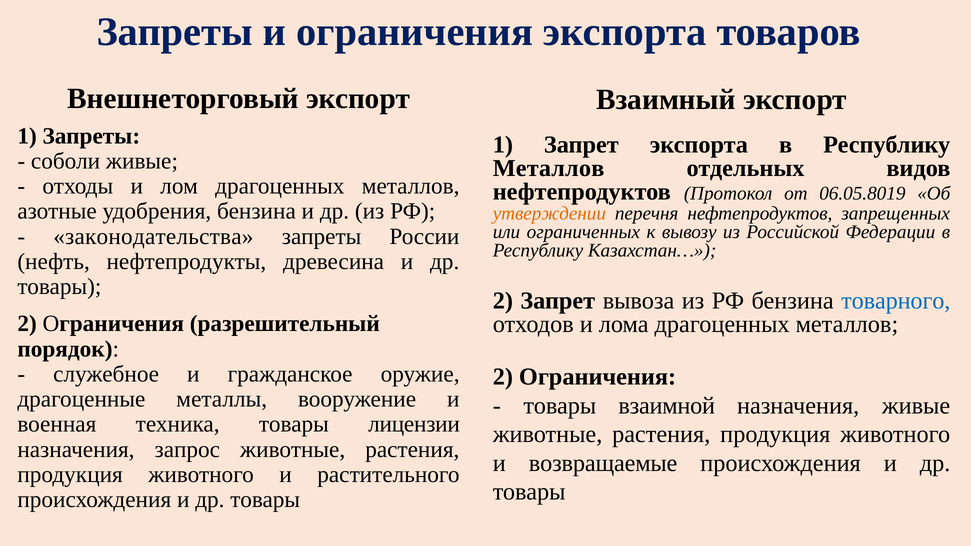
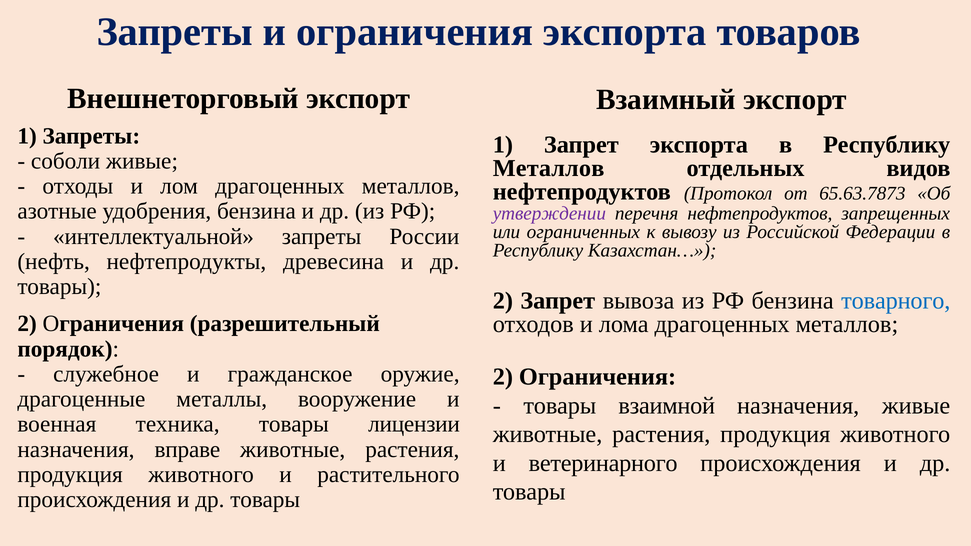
06.05.8019: 06.05.8019 -> 65.63.7873
утверждении colour: orange -> purple
законодательства: законодательства -> интеллектуальной
запрос: запрос -> вправе
возвращаемые: возвращаемые -> ветеринарного
